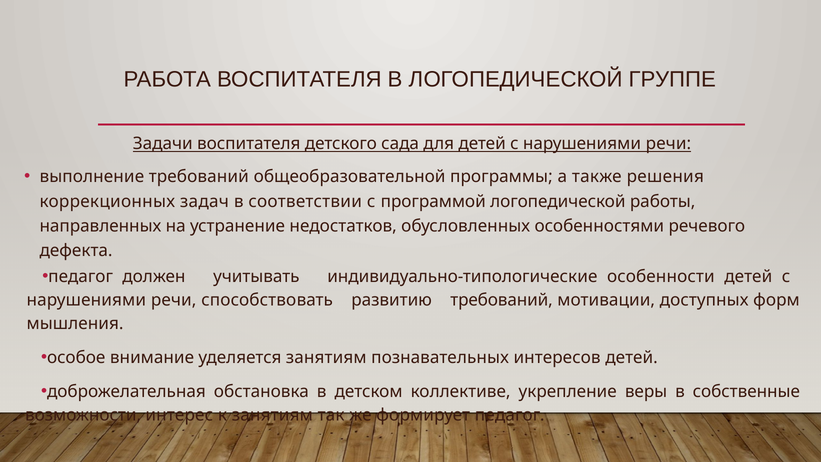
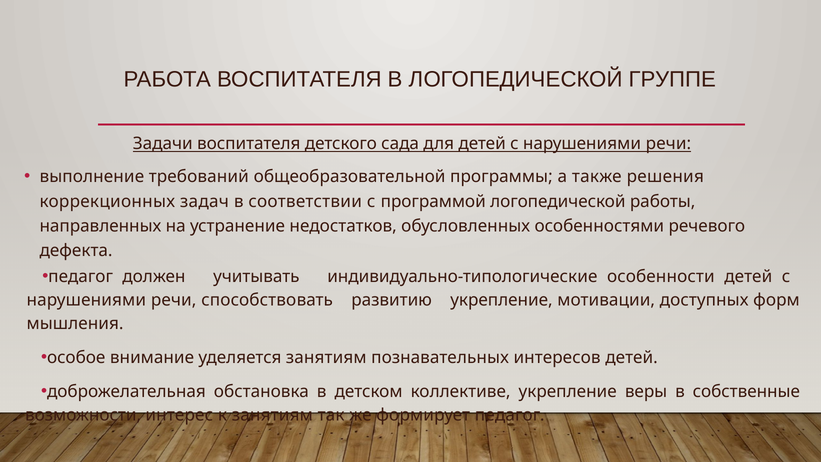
развитию требований: требований -> укрепление
